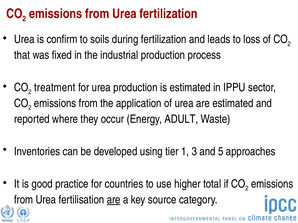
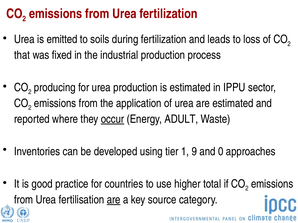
confirm: confirm -> emitted
treatment: treatment -> producing
occur underline: none -> present
3: 3 -> 9
5: 5 -> 0
